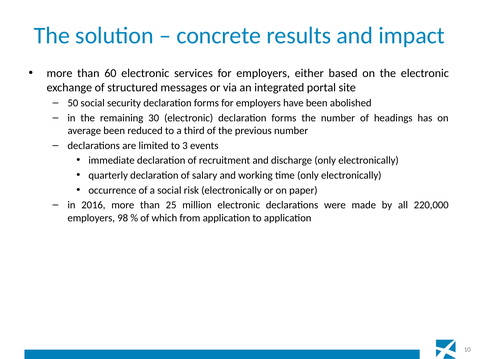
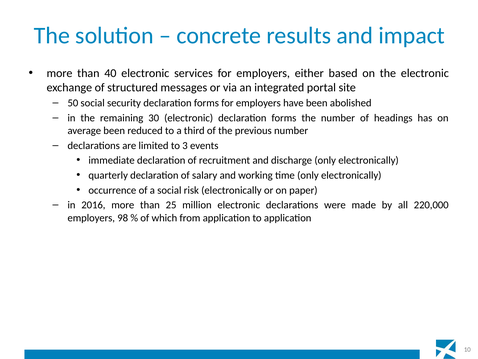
60: 60 -> 40
